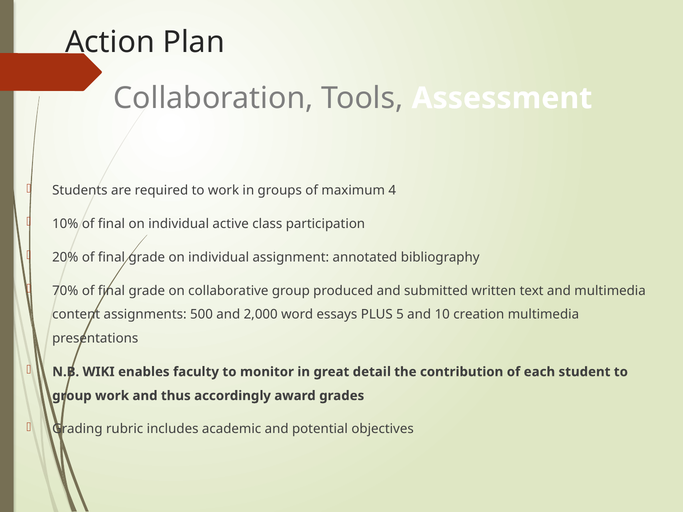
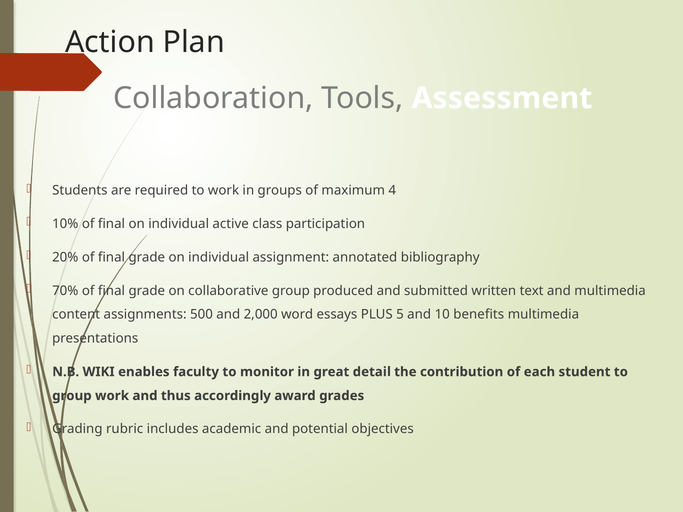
creation: creation -> benefits
